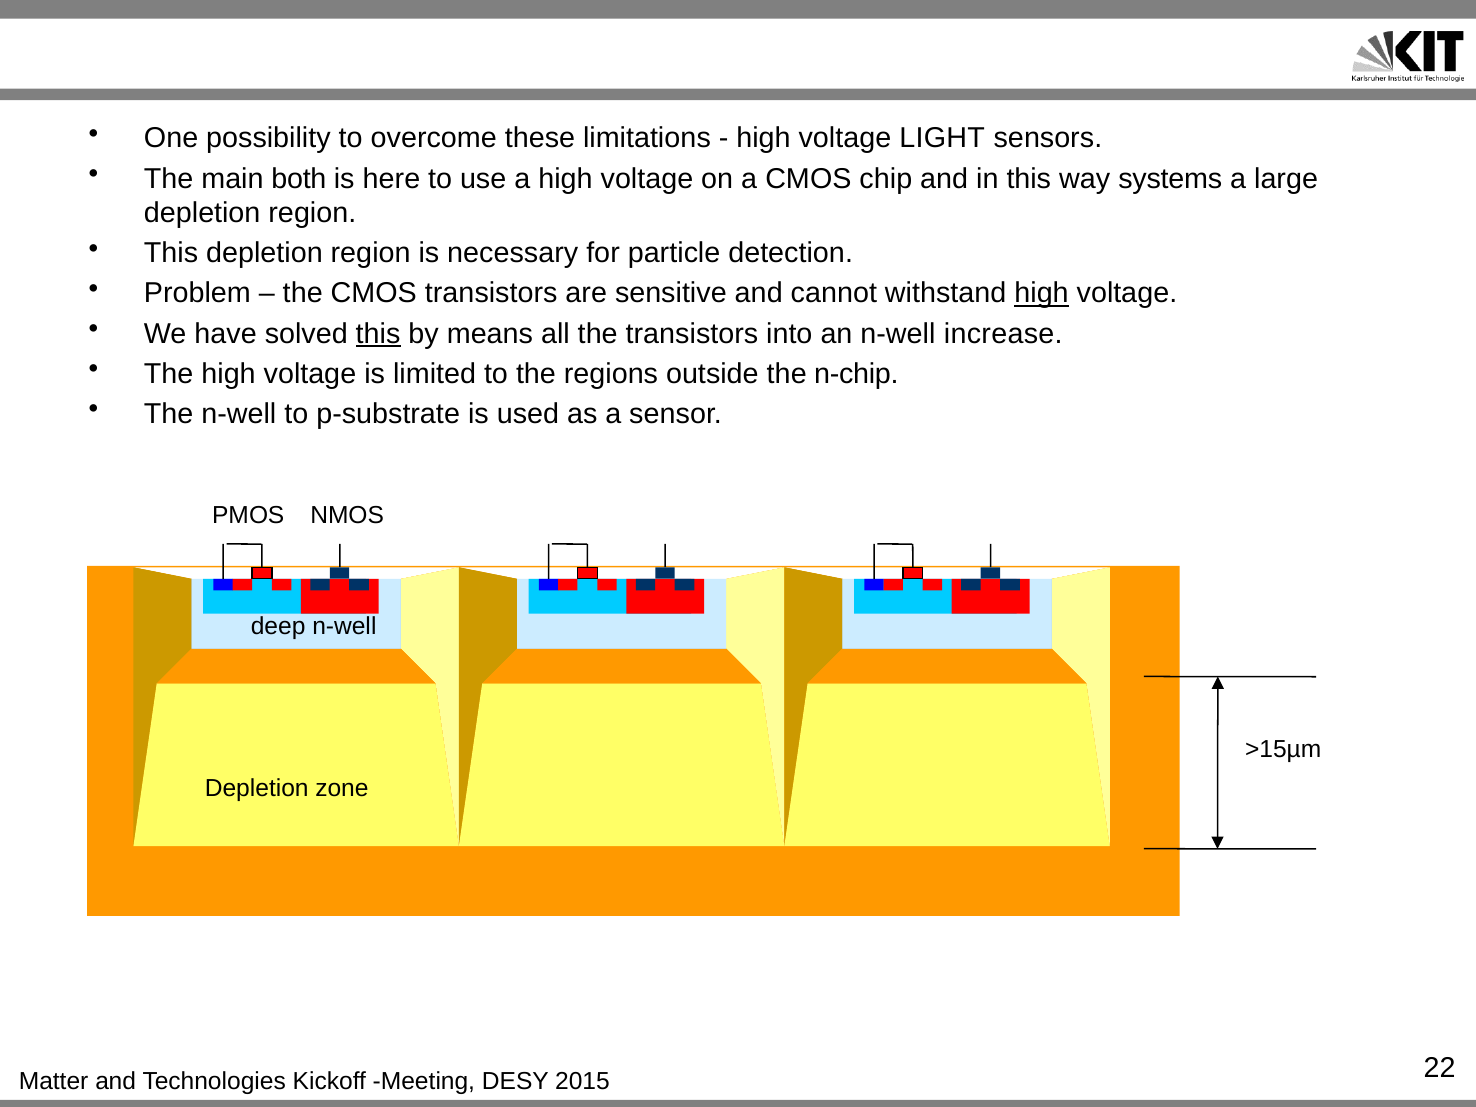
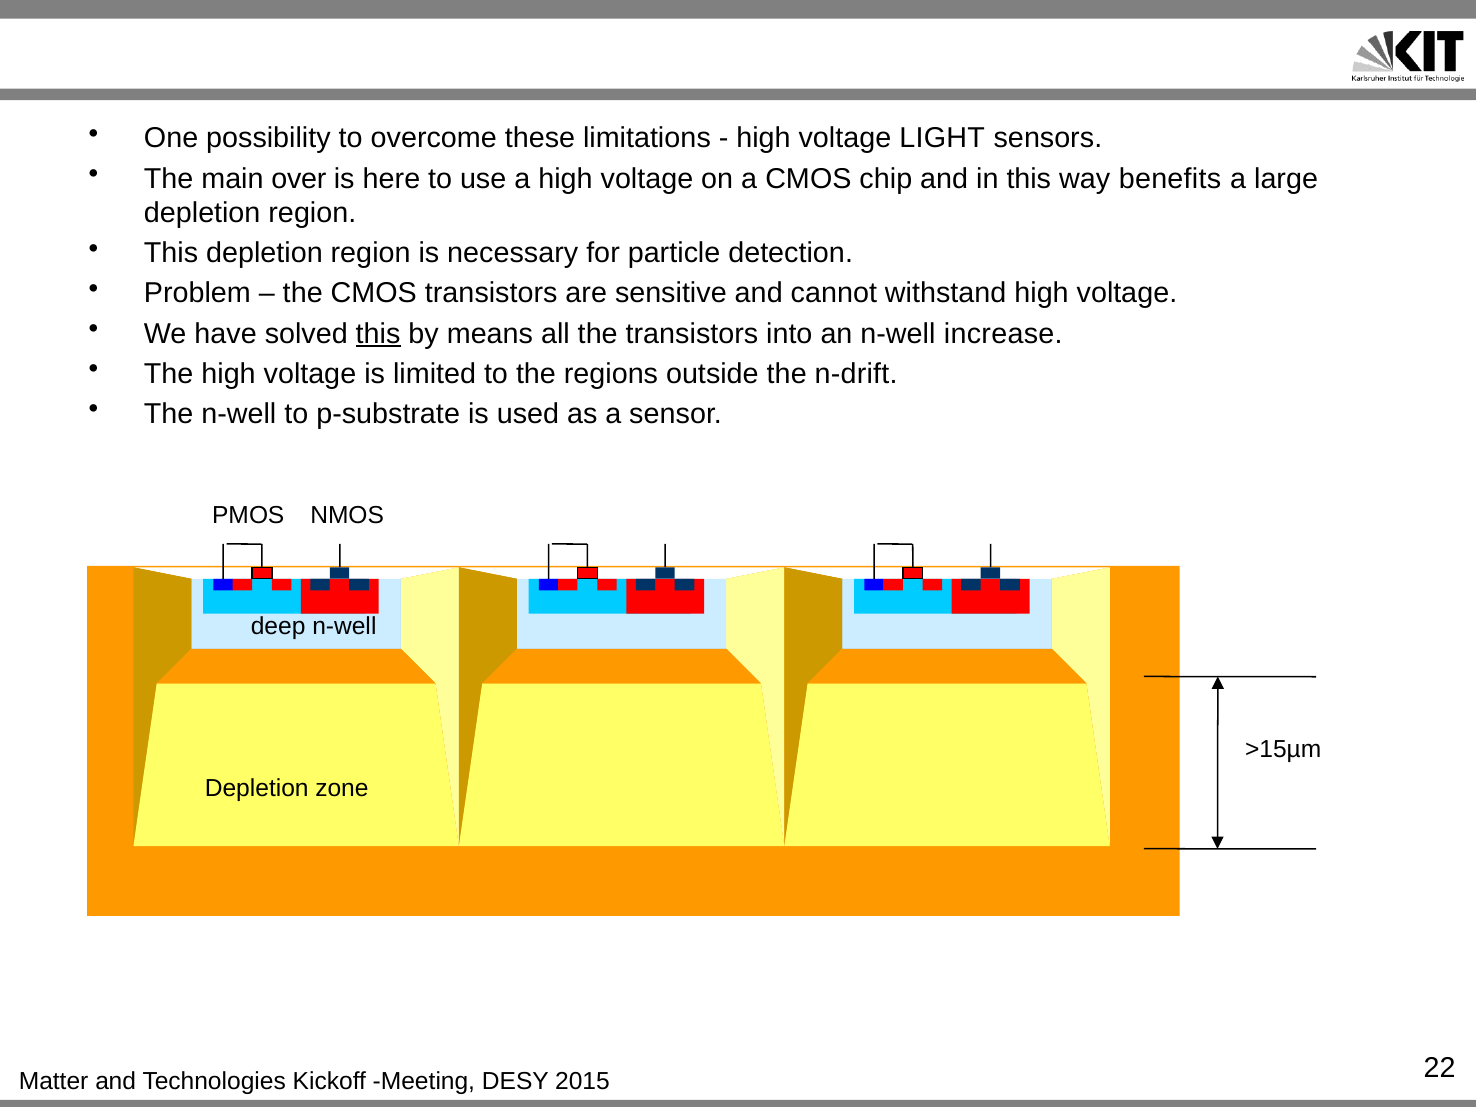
both: both -> over
systems: systems -> benefits
high at (1042, 293) underline: present -> none
n-chip: n-chip -> n-drift
